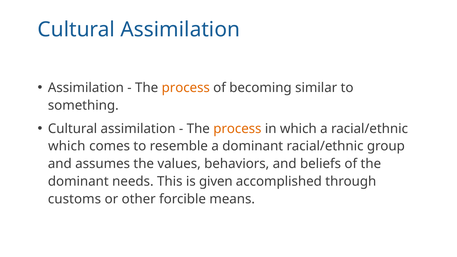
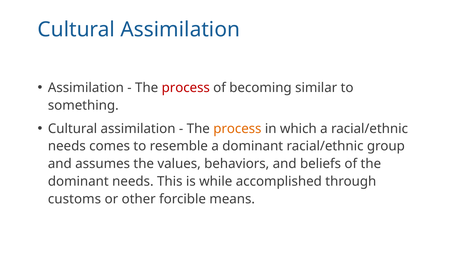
process at (186, 88) colour: orange -> red
which at (67, 146): which -> needs
given: given -> while
